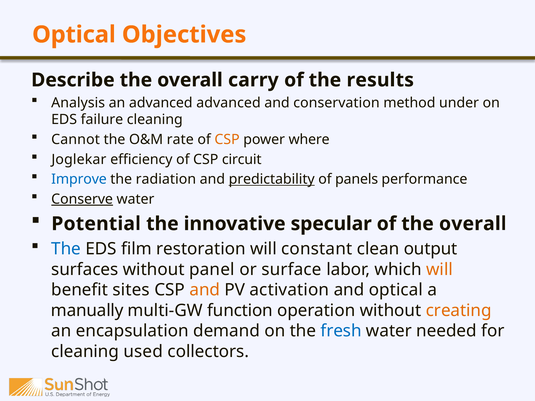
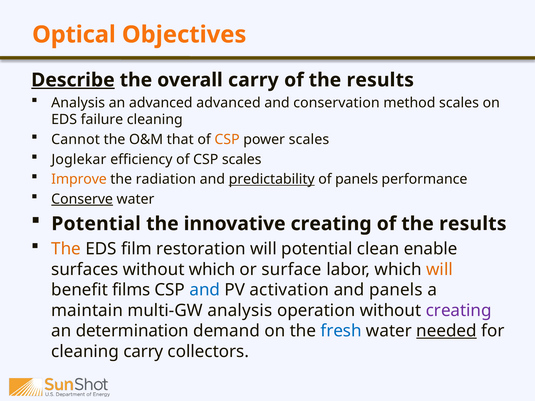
Describe underline: none -> present
method under: under -> scales
rate: rate -> that
power where: where -> scales
CSP circuit: circuit -> scales
Improve colour: blue -> orange
innovative specular: specular -> creating
overall at (473, 224): overall -> results
The at (66, 249) colour: blue -> orange
will constant: constant -> potential
output: output -> enable
without panel: panel -> which
sites: sites -> films
and at (205, 290) colour: orange -> blue
and optical: optical -> panels
manually: manually -> maintain
multi-GW function: function -> analysis
creating at (459, 311) colour: orange -> purple
encapsulation: encapsulation -> determination
needed underline: none -> present
cleaning used: used -> carry
